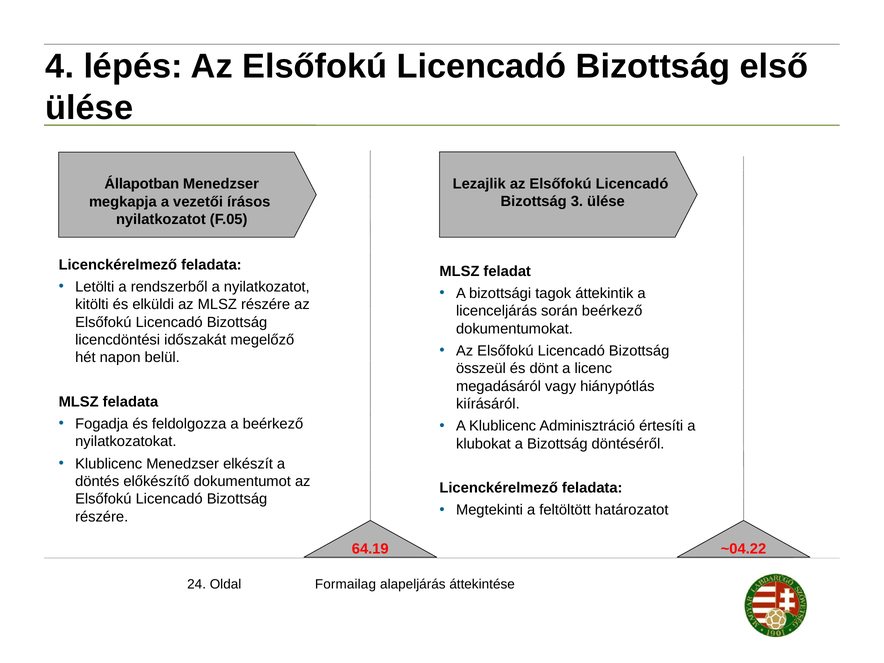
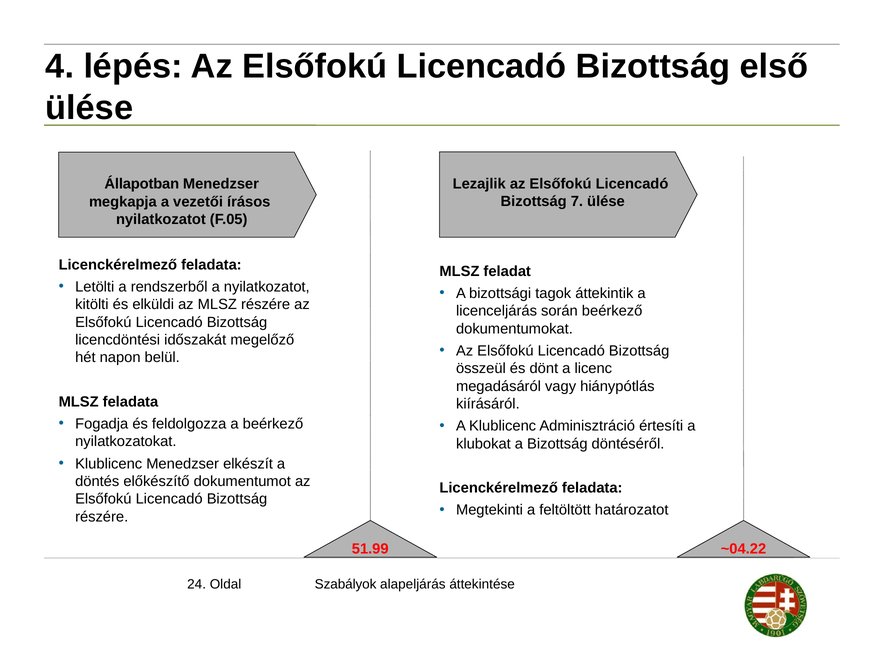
3: 3 -> 7
64.19: 64.19 -> 51.99
Formailag: Formailag -> Szabályok
